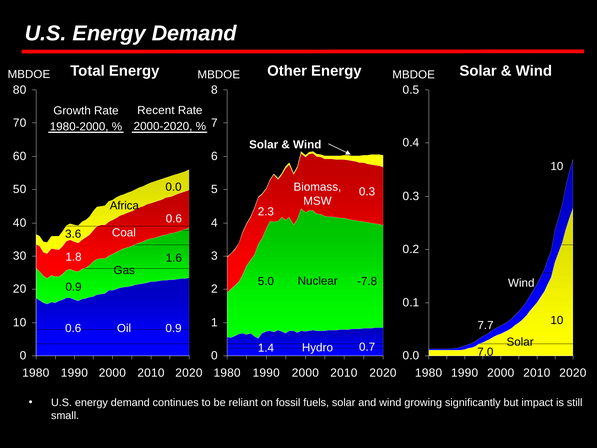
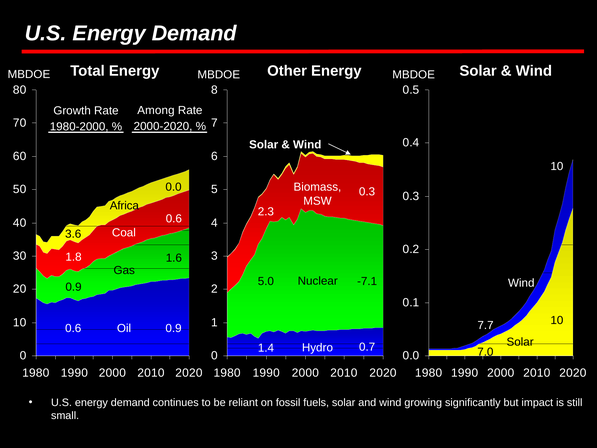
Recent: Recent -> Among
-7.8: -7.8 -> -7.1
